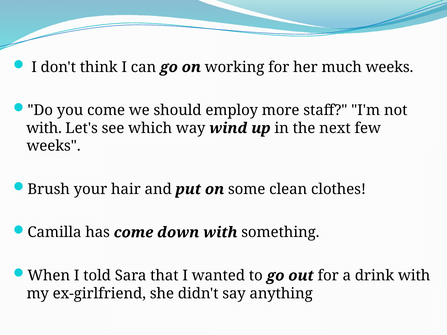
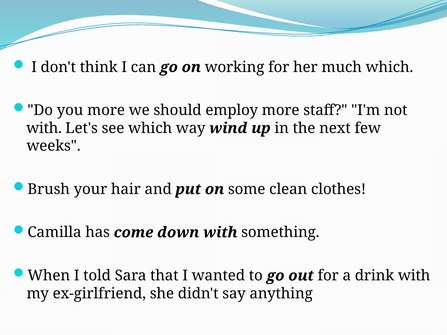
much weeks: weeks -> which
you come: come -> more
